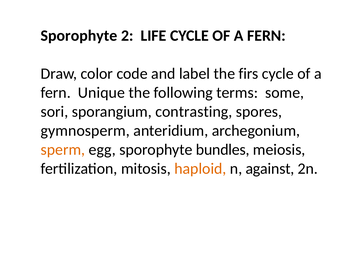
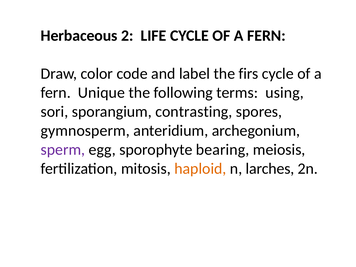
Sporophyte at (79, 36): Sporophyte -> Herbaceous
some: some -> using
sperm colour: orange -> purple
bundles: bundles -> bearing
against: against -> larches
